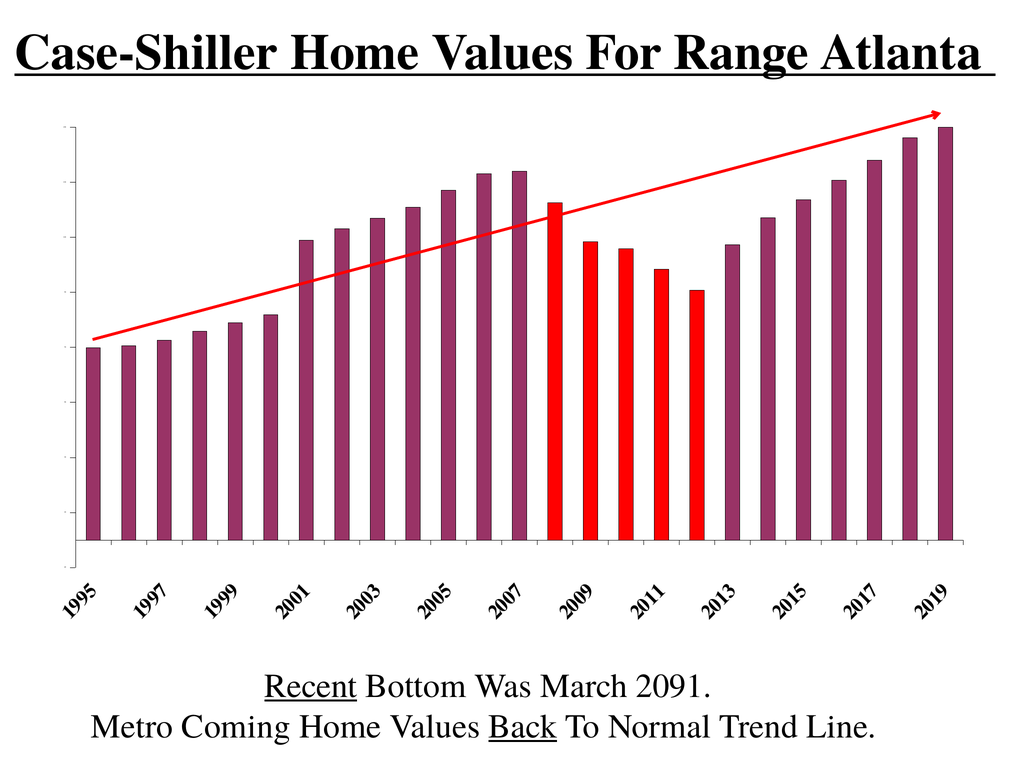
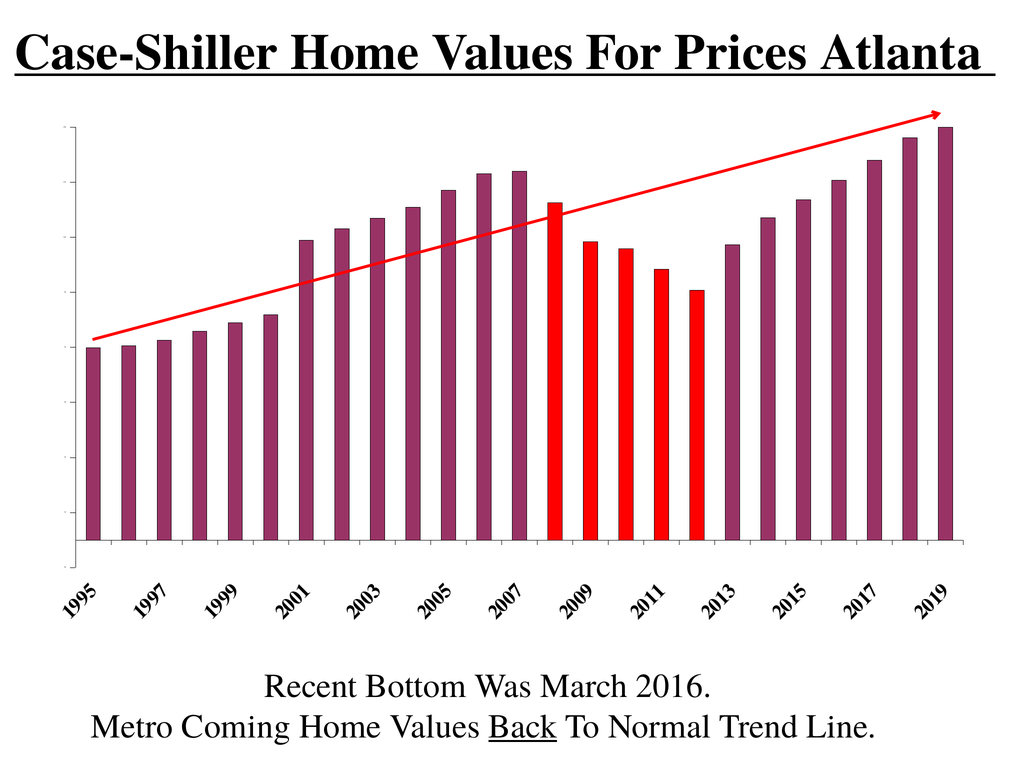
Range: Range -> Prices
Recent underline: present -> none
2091: 2091 -> 2016
